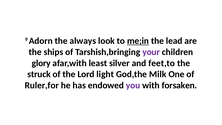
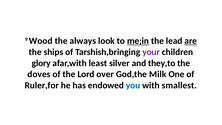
Adorn: Adorn -> Wood
are underline: none -> present
feet,to: feet,to -> they,to
struck: struck -> doves
light: light -> over
you colour: purple -> blue
forsaken: forsaken -> smallest
